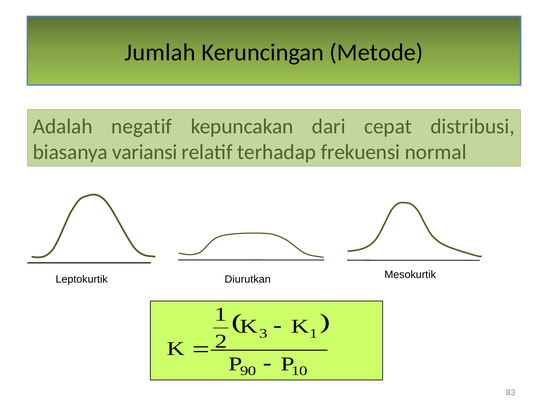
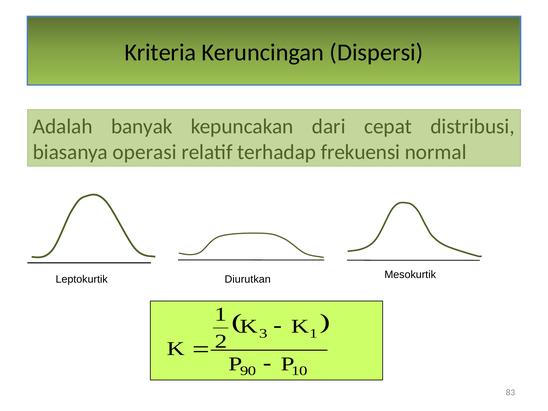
Jumlah: Jumlah -> Kriteria
Metode: Metode -> Dispersi
negatif: negatif -> banyak
variansi: variansi -> operasi
